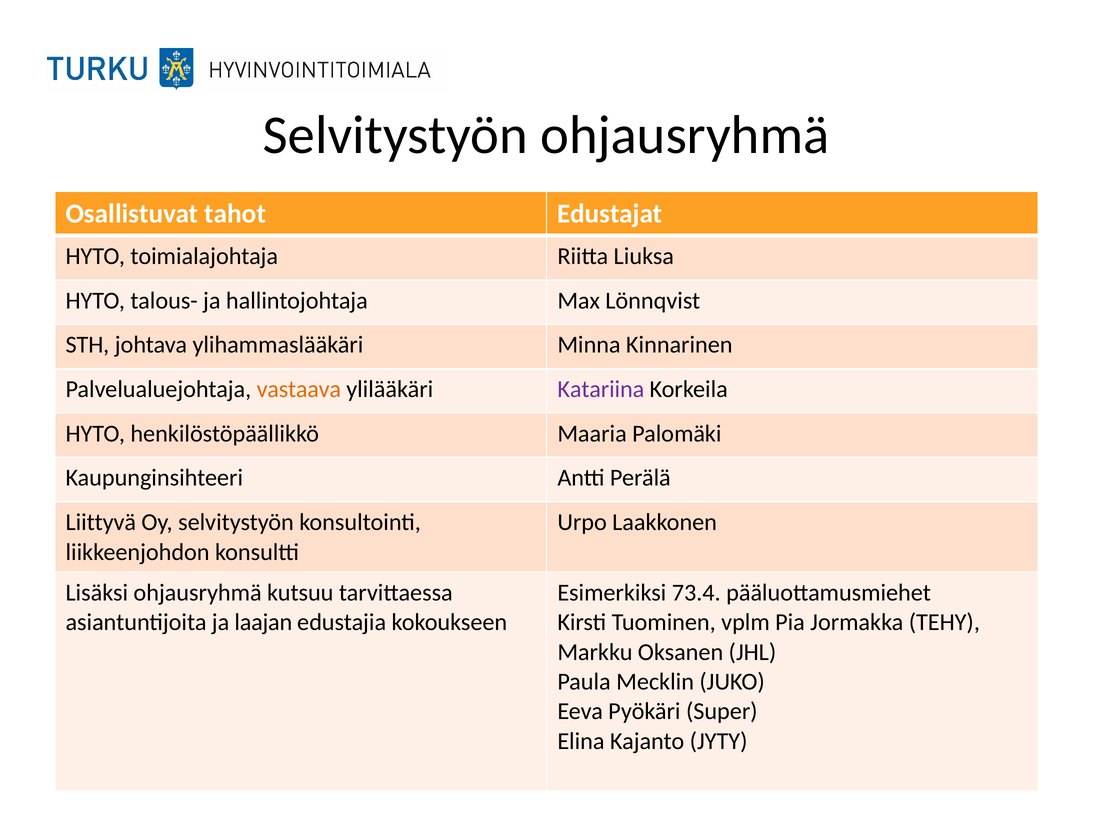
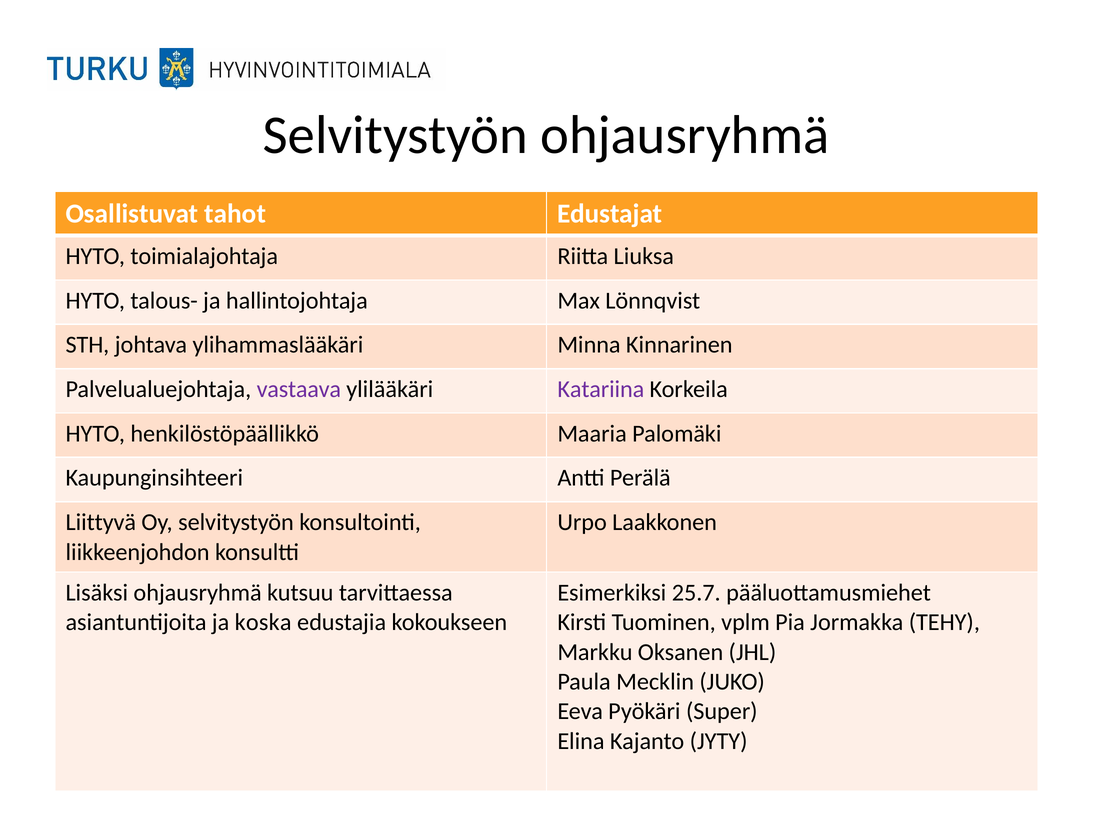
vastaava colour: orange -> purple
73.4: 73.4 -> 25.7
laajan: laajan -> koska
